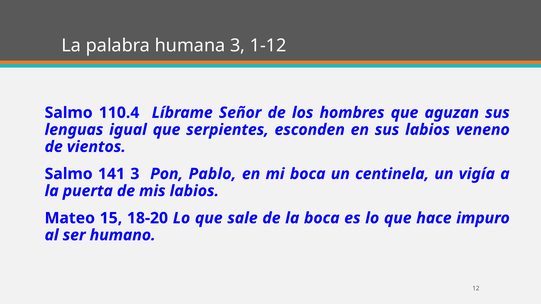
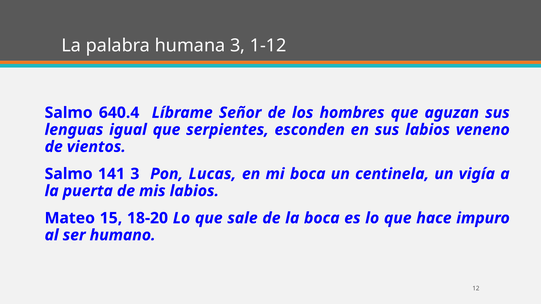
110.4: 110.4 -> 640.4
Pablo: Pablo -> Lucas
